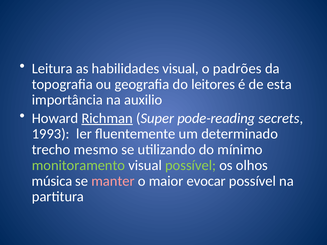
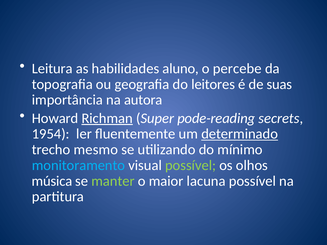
habilidades visual: visual -> aluno
padrões: padrões -> percebe
esta: esta -> suas
auxilio: auxilio -> autora
1993: 1993 -> 1954
determinado underline: none -> present
monitoramento colour: light green -> light blue
manter colour: pink -> light green
evocar: evocar -> lacuna
